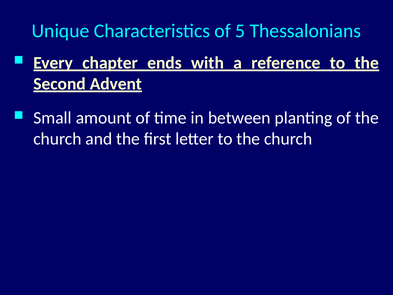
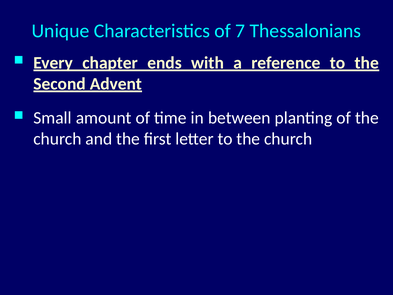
5: 5 -> 7
